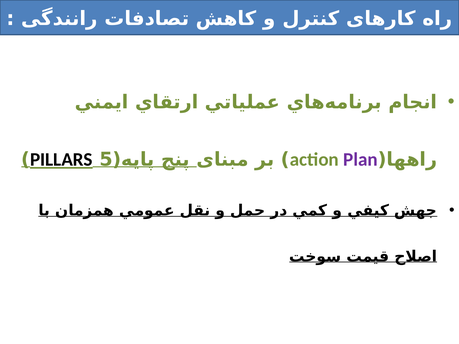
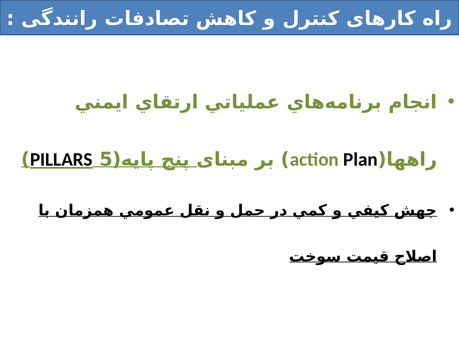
Plan colour: purple -> black
